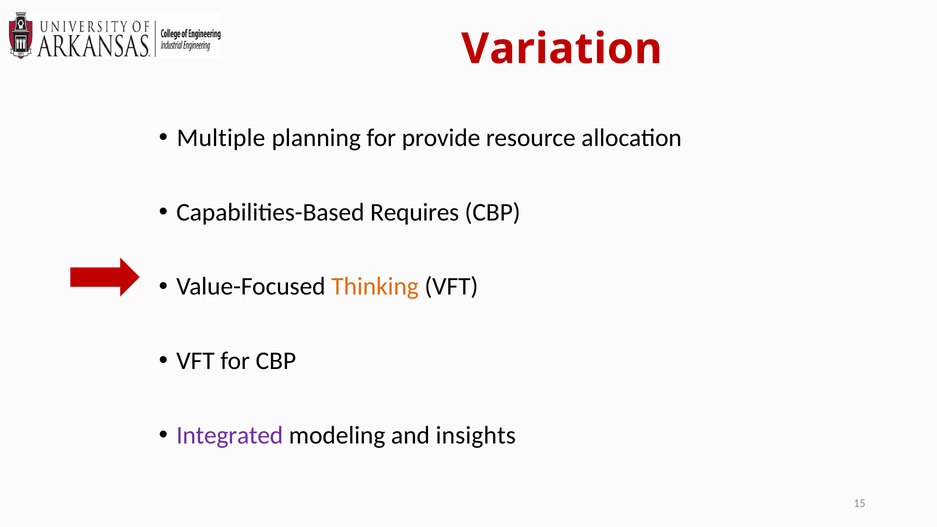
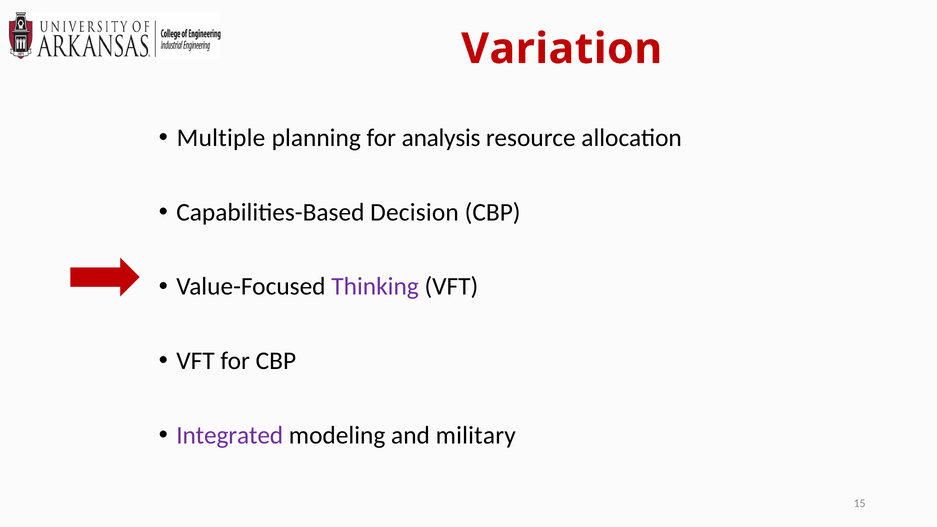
provide: provide -> analysis
Requires: Requires -> Decision
Thinking colour: orange -> purple
insights: insights -> military
